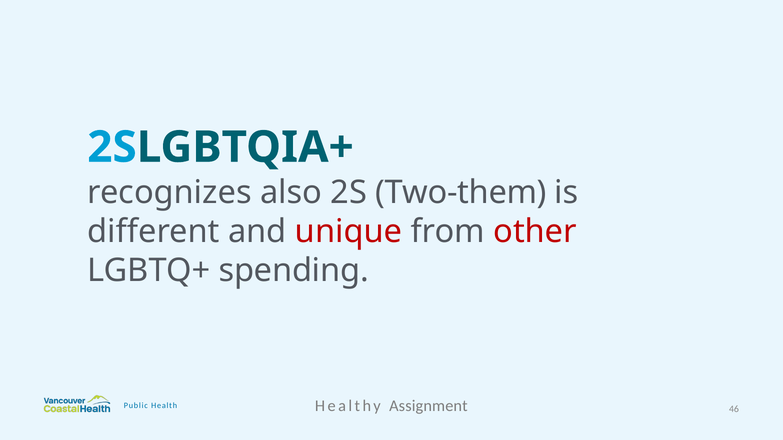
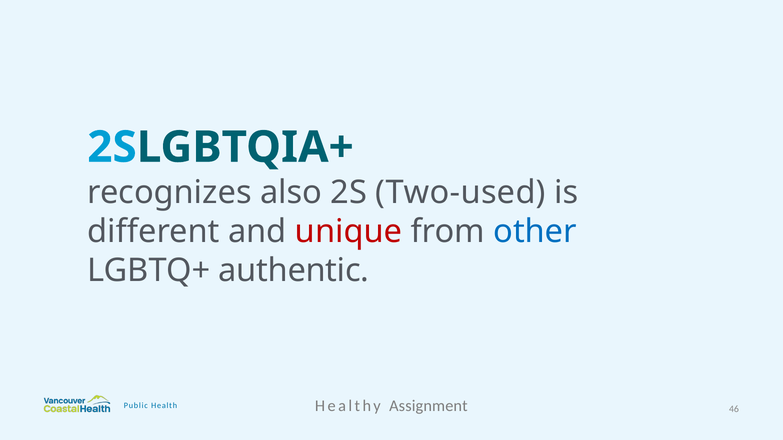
Two-them: Two-them -> Two-used
other colour: red -> blue
spending: spending -> authentic
